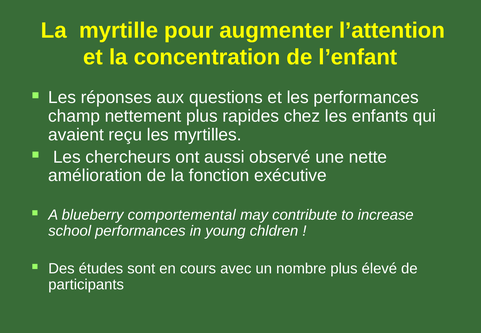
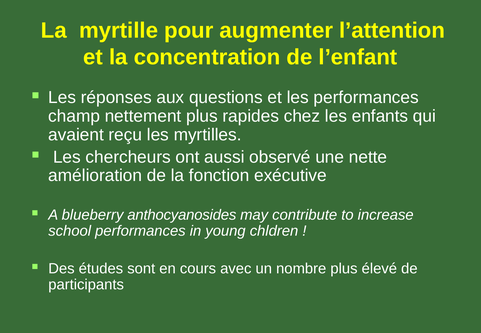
comportemental: comportemental -> anthocyanosides
